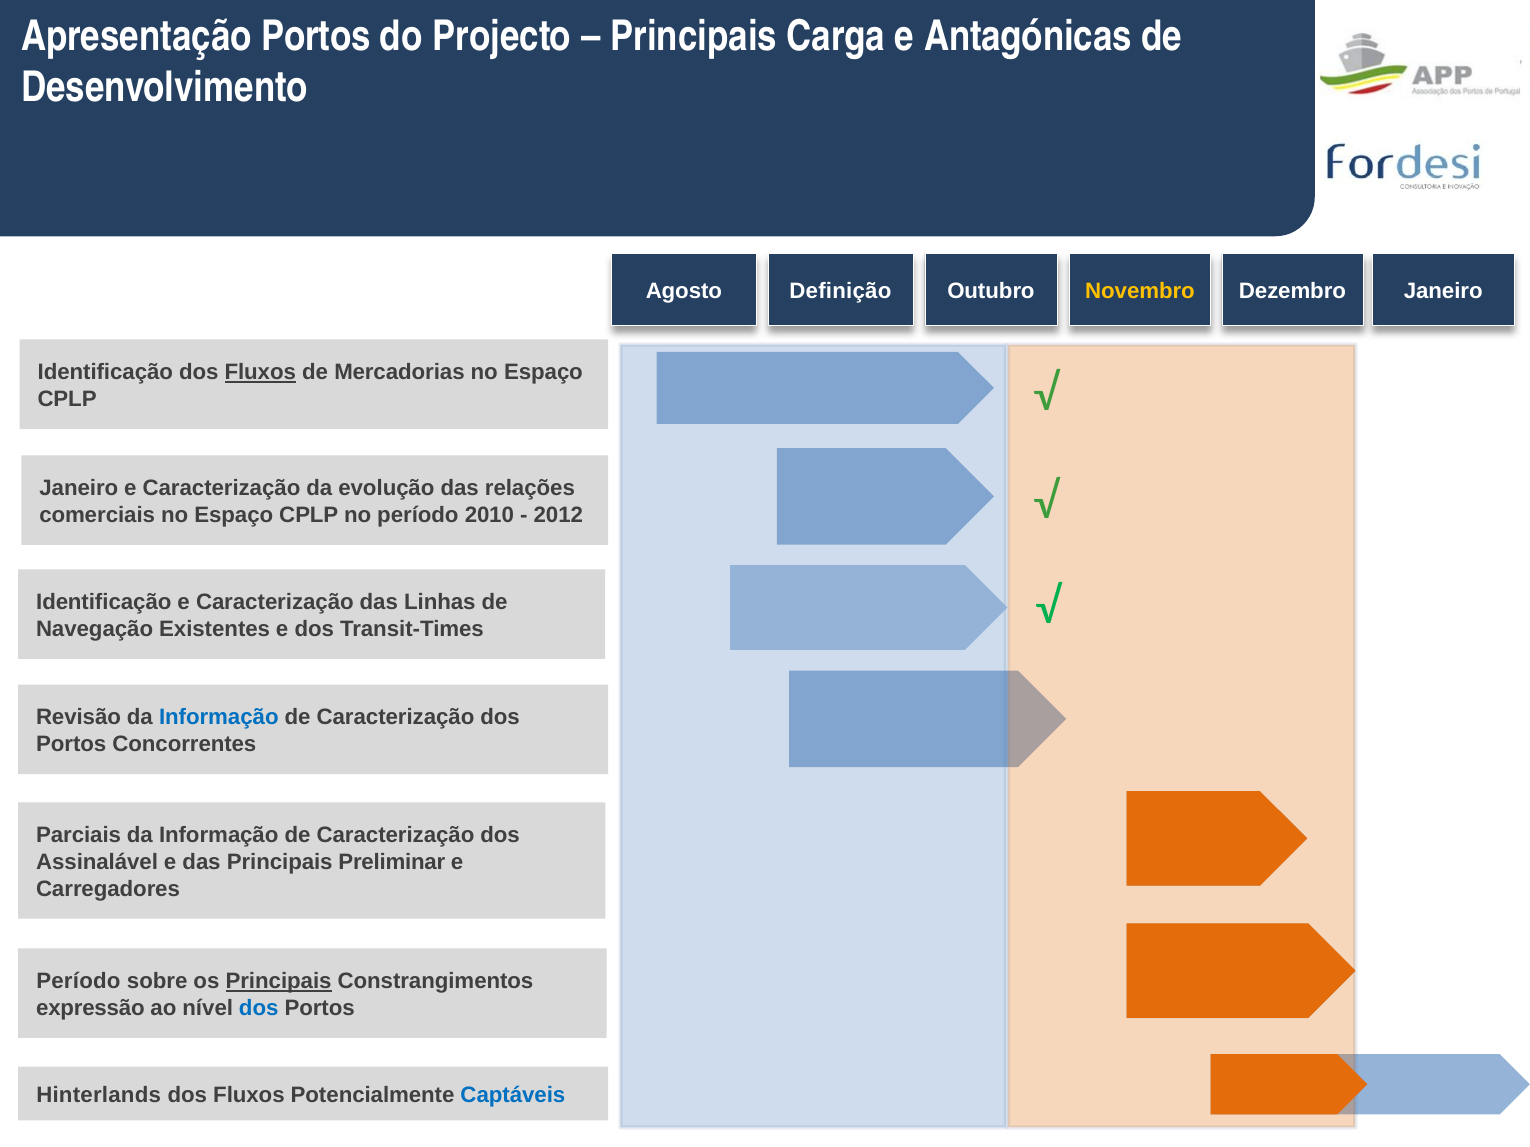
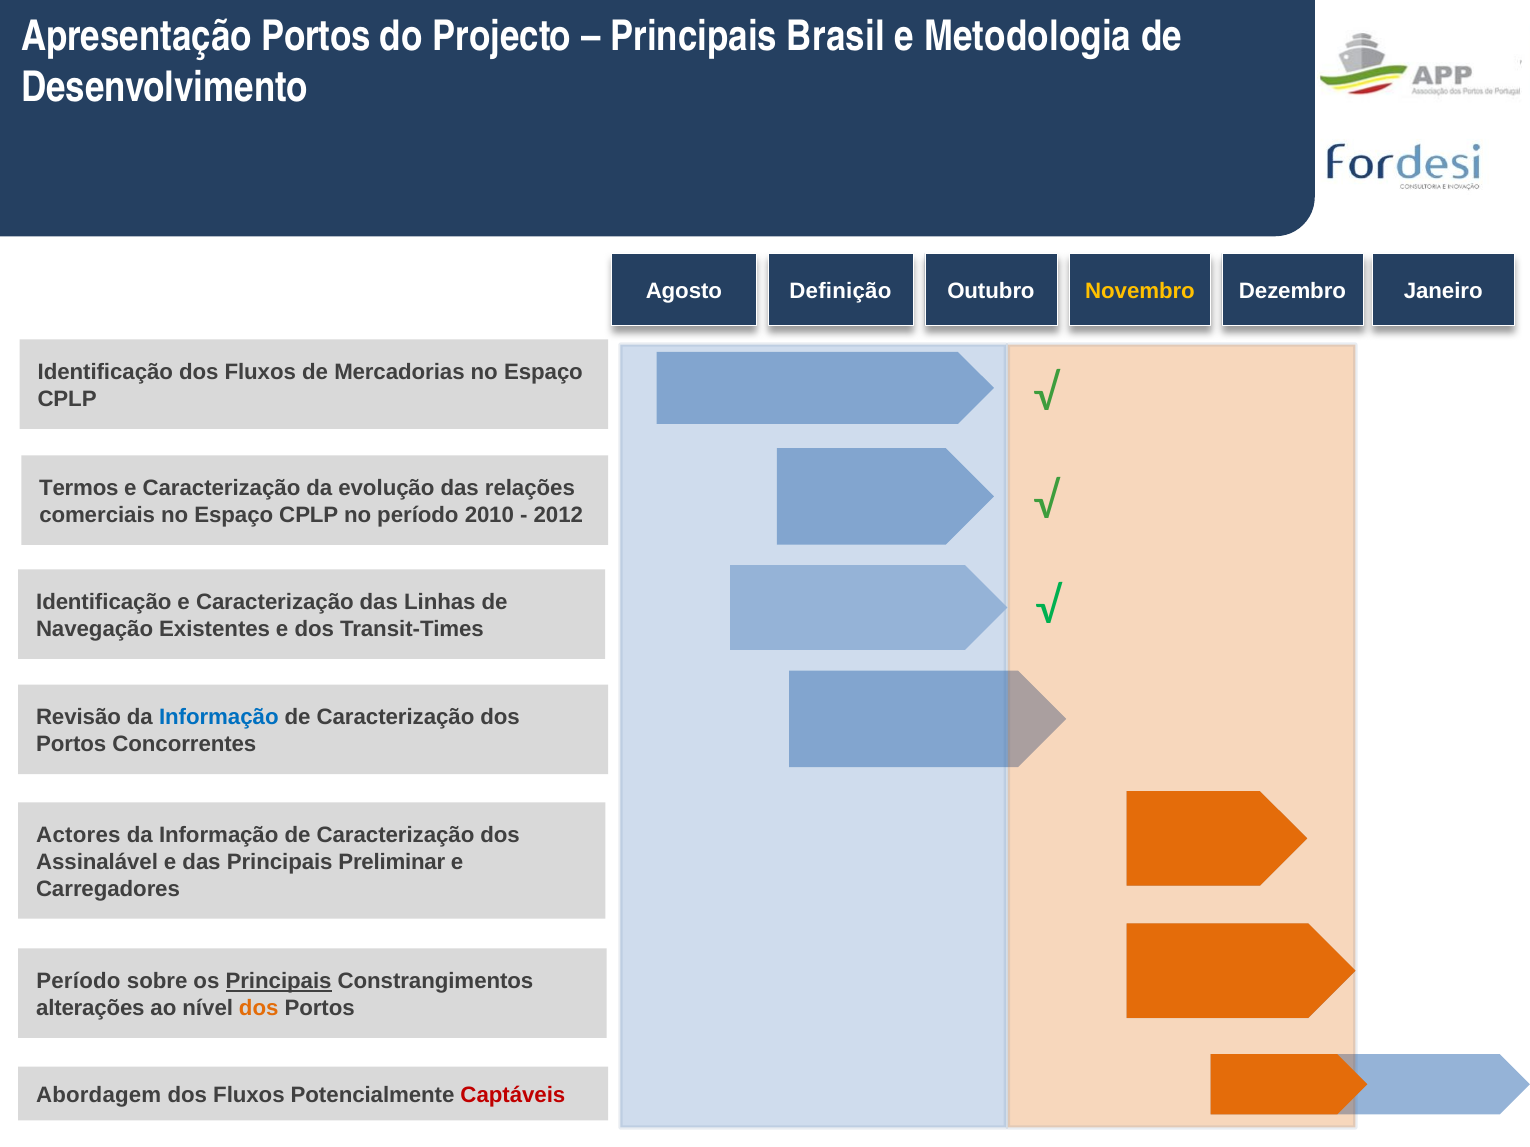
Carga: Carga -> Brasil
Antagónicas: Antagónicas -> Metodologia
Fluxos at (260, 372) underline: present -> none
Janeiro at (79, 488): Janeiro -> Termos
Parciais: Parciais -> Actores
expressão: expressão -> alterações
dos at (259, 1009) colour: blue -> orange
Hinterlands: Hinterlands -> Abordagem
Captáveis colour: blue -> red
